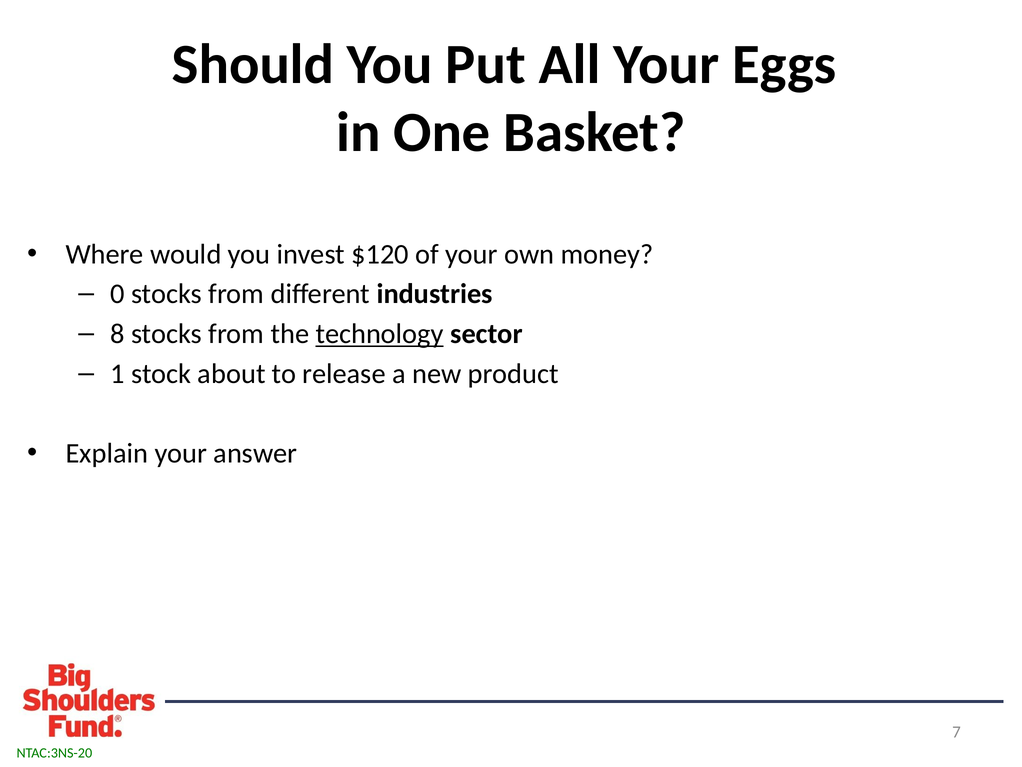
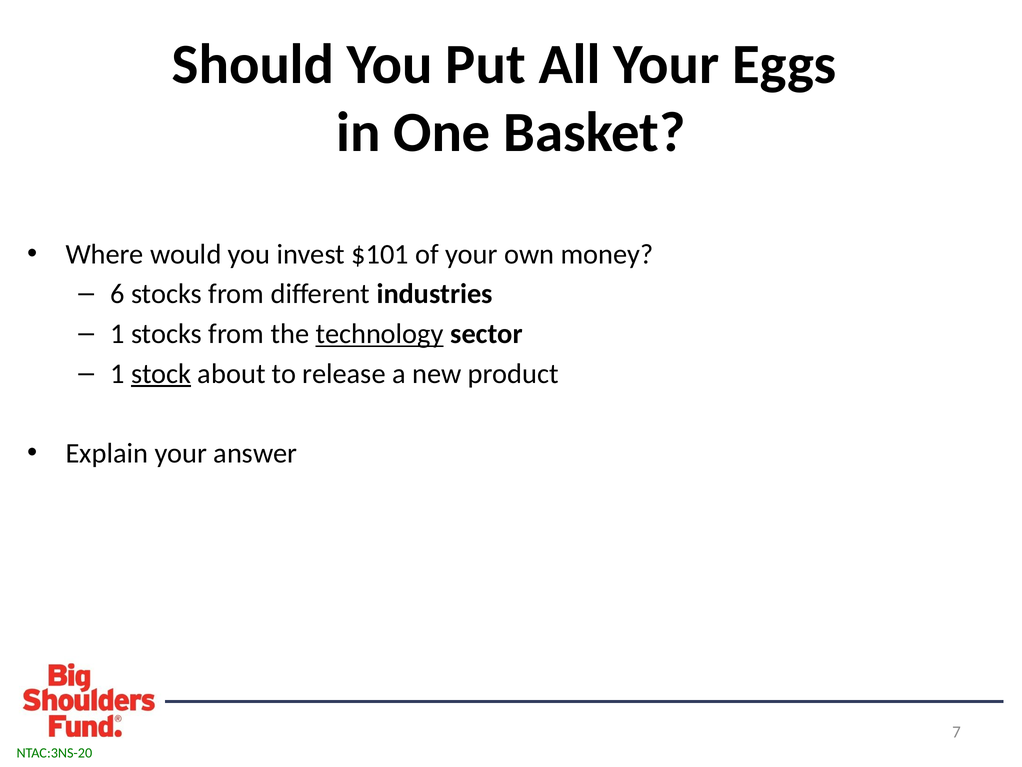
$120: $120 -> $101
0: 0 -> 6
8 at (117, 334): 8 -> 1
stock underline: none -> present
